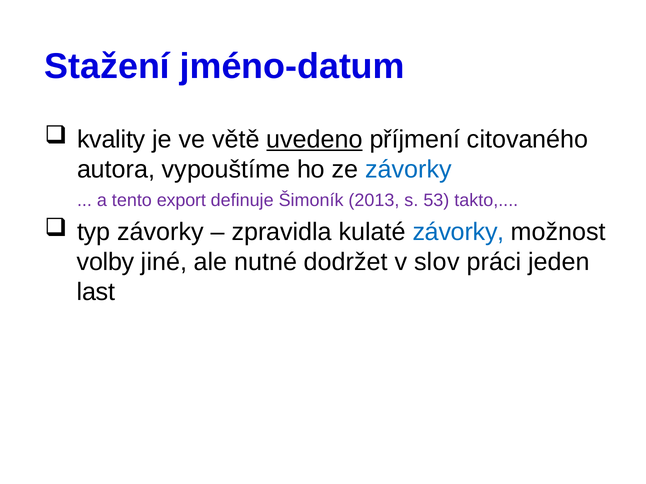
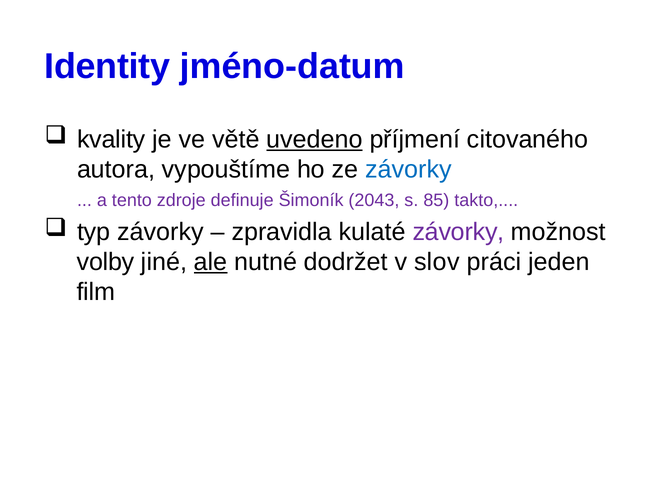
Stažení: Stažení -> Identity
export: export -> zdroje
2013: 2013 -> 2043
53: 53 -> 85
závorky at (458, 232) colour: blue -> purple
ale underline: none -> present
last: last -> film
